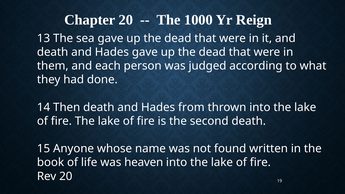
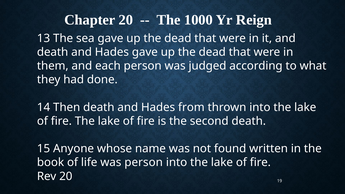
was heaven: heaven -> person
